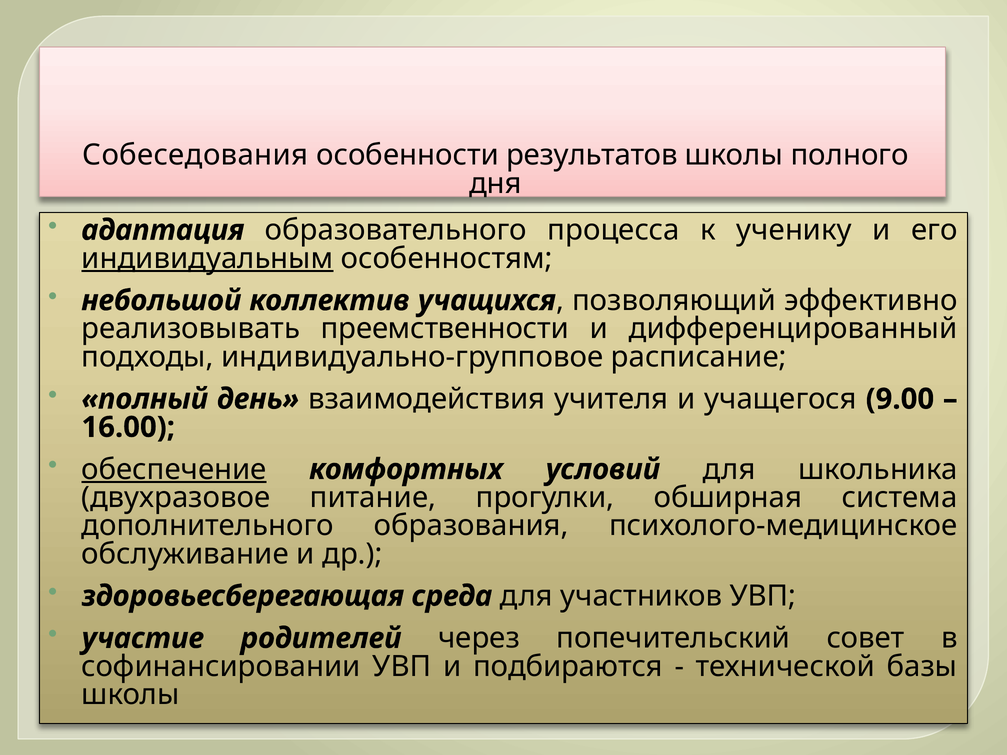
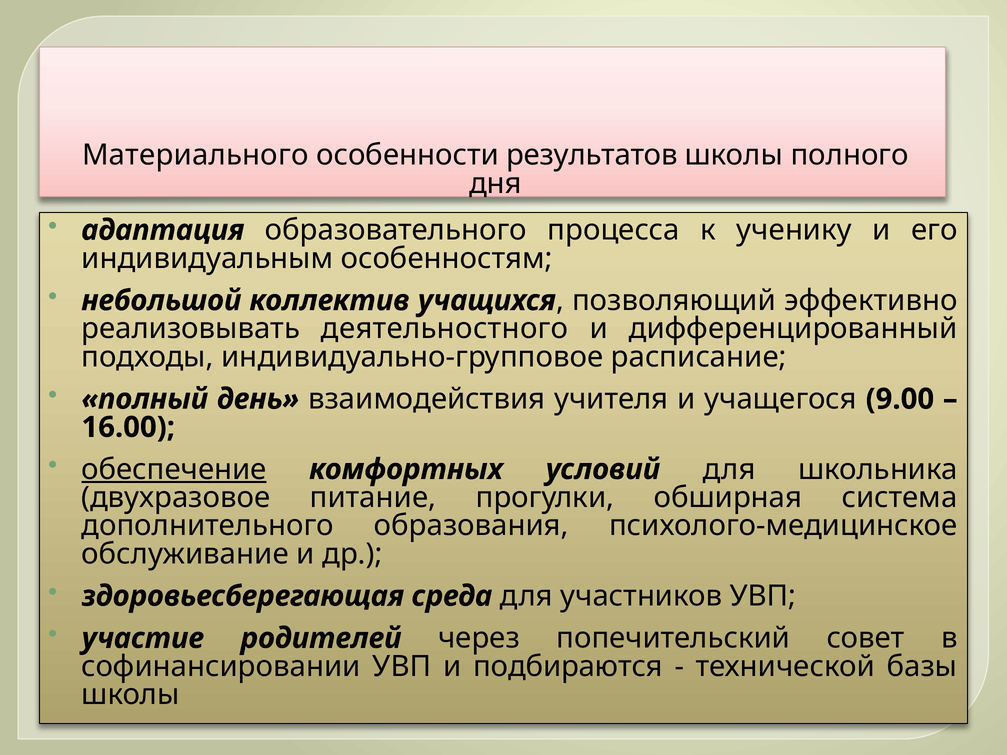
Собеседования: Собеседования -> Материального
индивидуальным underline: present -> none
преемственности: преемственности -> деятельностного
